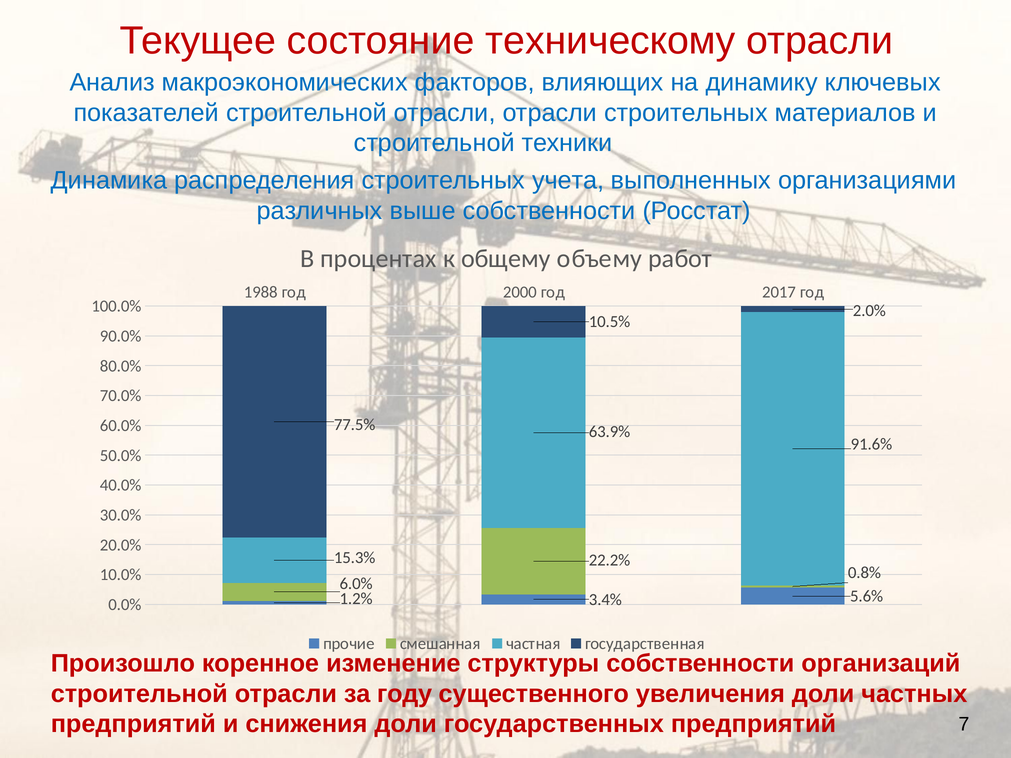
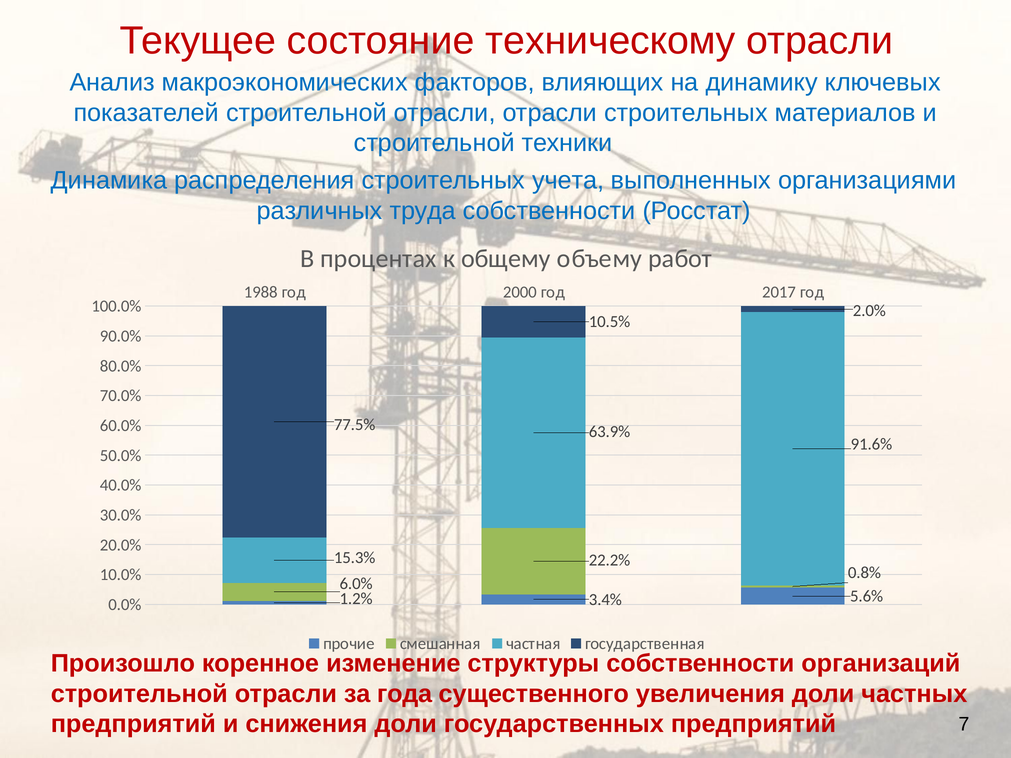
выше: выше -> труда
году: году -> года
